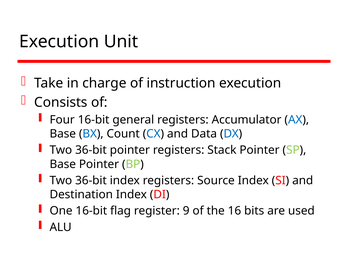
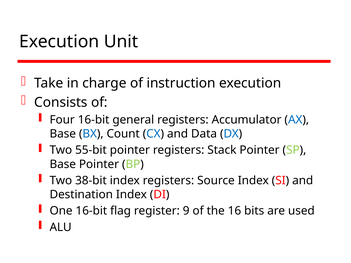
36-bit at (91, 150): 36-bit -> 55-bit
36-bit at (91, 181): 36-bit -> 38-bit
